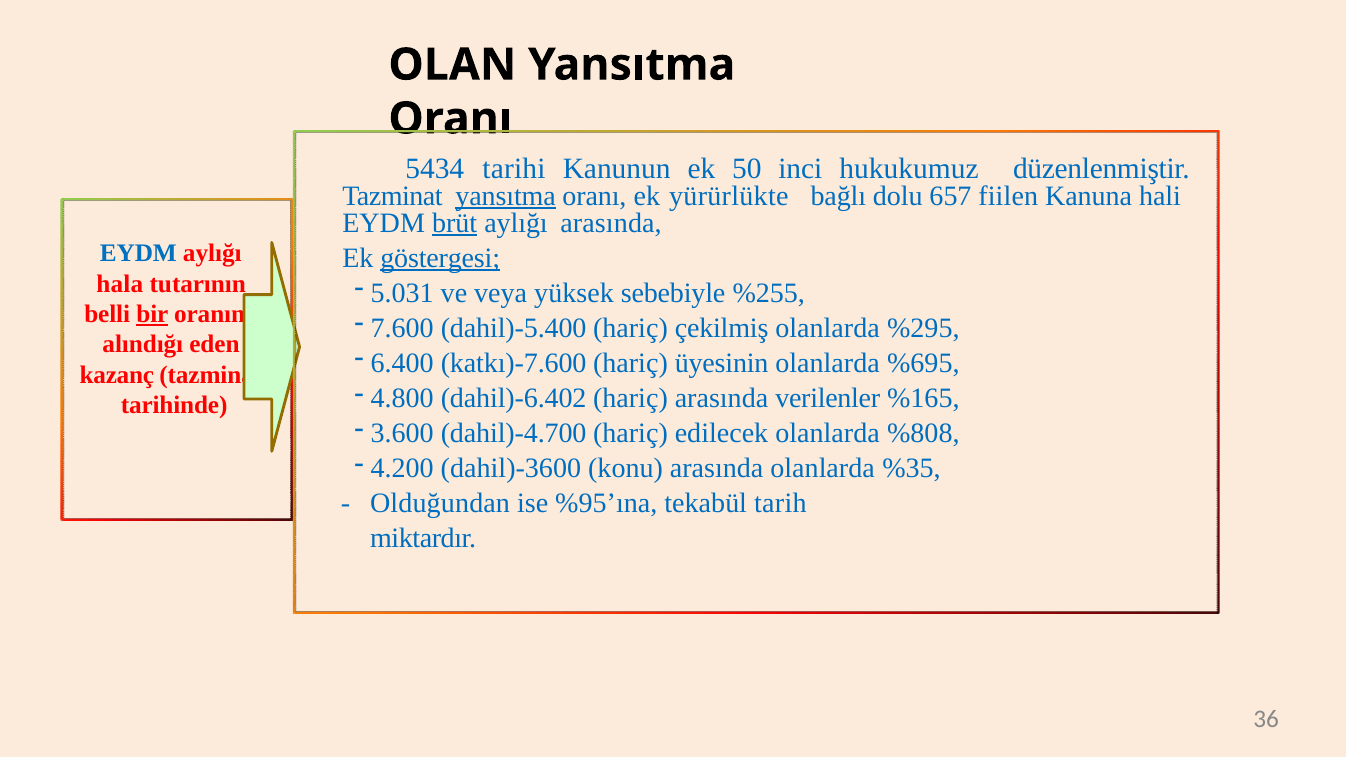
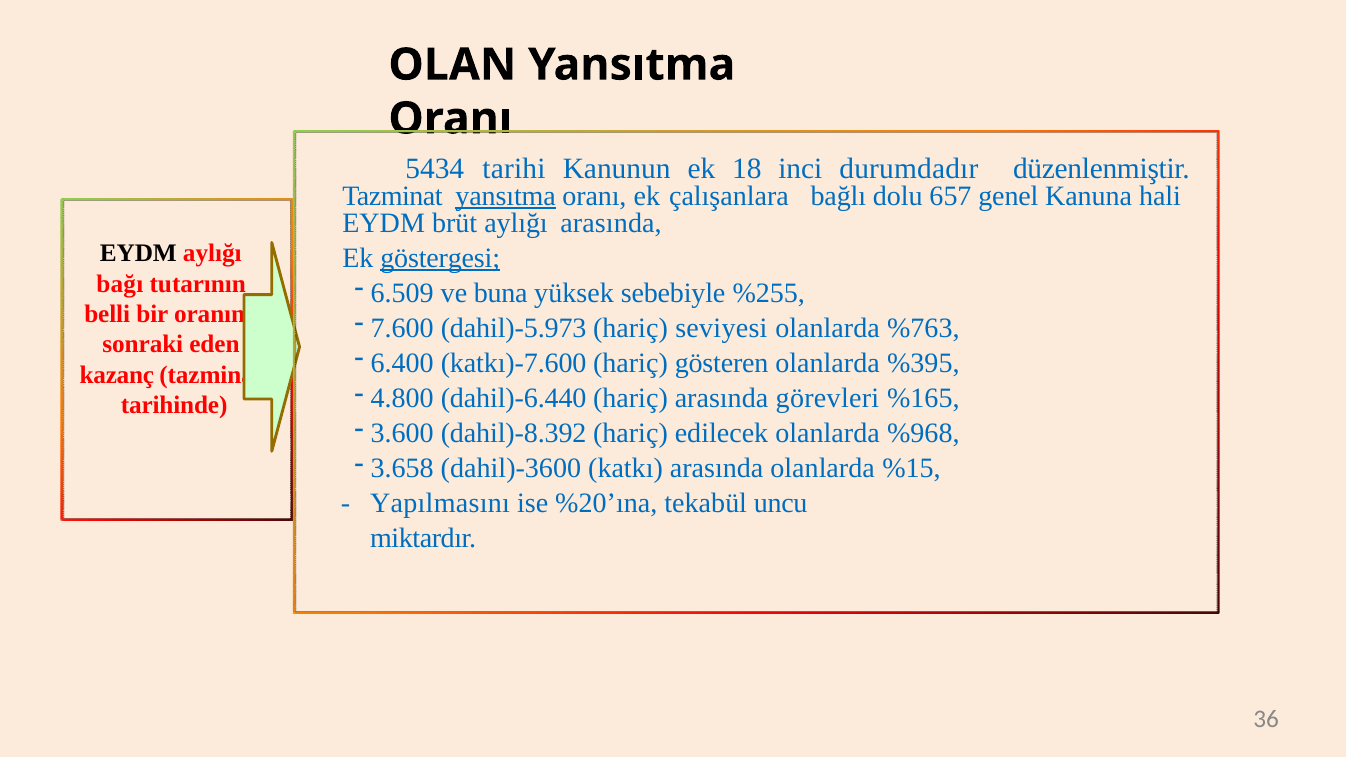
50: 50 -> 18
hukukumuz: hukukumuz -> durumdadır
yürürlükte: yürürlükte -> çalışanlara
fiilen: fiilen -> genel
brüt underline: present -> none
EYDM at (138, 254) colour: blue -> black
hala: hala -> bağı
5.031: 5.031 -> 6.509
veya: veya -> buna
bir underline: present -> none
dahil)-5.400: dahil)-5.400 -> dahil)-5.973
çekilmiş: çekilmiş -> seviyesi
%295: %295 -> %763
alındığı: alındığı -> sonraki
üyesinin: üyesinin -> gösteren
%695: %695 -> %395
dahil)-6.402: dahil)-6.402 -> dahil)-6.440
verilenler: verilenler -> görevleri
dahil)-4.700: dahil)-4.700 -> dahil)-8.392
%808: %808 -> %968
4.200: 4.200 -> 3.658
konu: konu -> katkı
%35: %35 -> %15
Olduğundan: Olduğundan -> Yapılmasını
%95’ına: %95’ına -> %20’ına
tarih: tarih -> uncu
